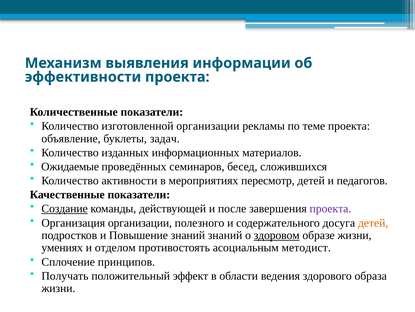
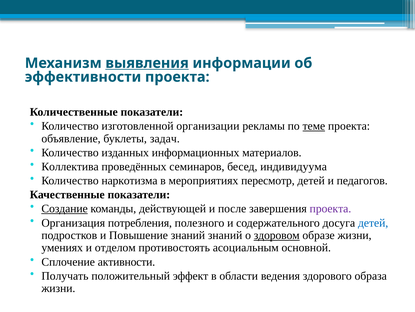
выявления underline: none -> present
теме underline: none -> present
Ожидаемые: Ожидаемые -> Коллектива
сложившихся: сложившихся -> индивидуума
активности: активности -> наркотизма
Организация организации: организации -> потребления
детей at (373, 222) colour: orange -> blue
методист: методист -> основной
принципов: принципов -> активности
